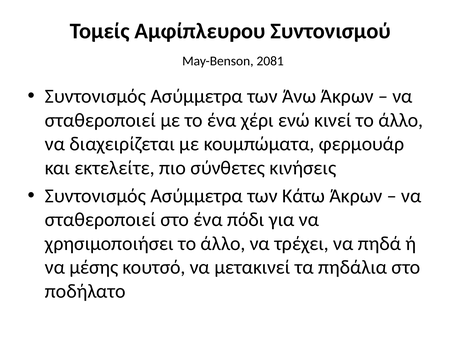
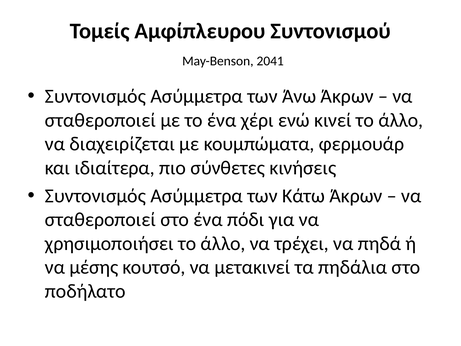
2081: 2081 -> 2041
εκτελείτε: εκτελείτε -> ιδιαίτερα
